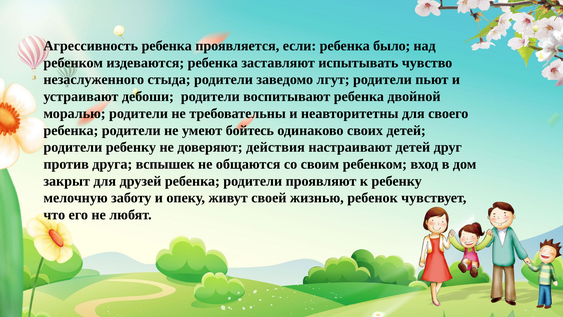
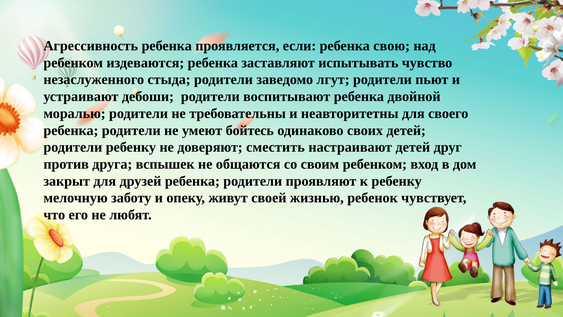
было: было -> свою
действия: действия -> сместить
